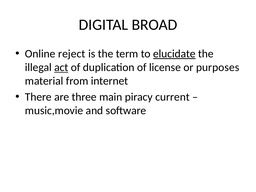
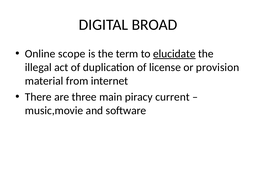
reject: reject -> scope
act underline: present -> none
purposes: purposes -> provision
